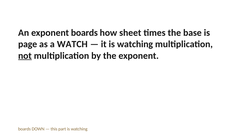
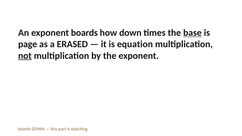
how sheet: sheet -> down
base underline: none -> present
WATCH: WATCH -> ERASED
it is watching: watching -> equation
